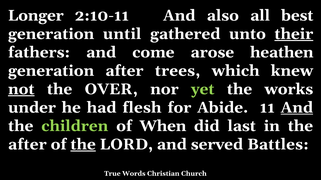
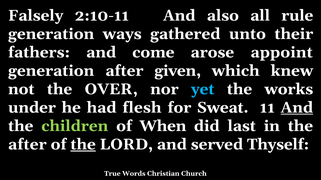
Longer: Longer -> Falsely
best: best -> rule
until: until -> ways
their underline: present -> none
heathen: heathen -> appoint
trees: trees -> given
not underline: present -> none
yet colour: light green -> light blue
Abide: Abide -> Sweat
Battles: Battles -> Thyself
